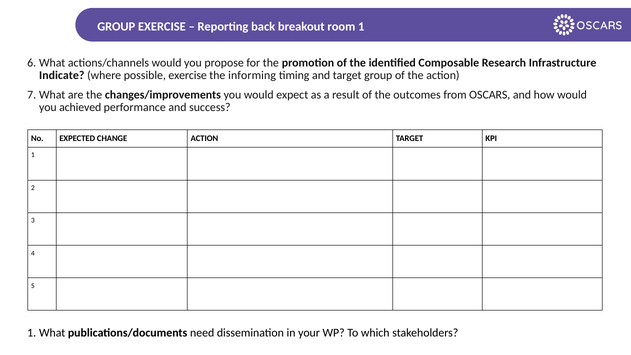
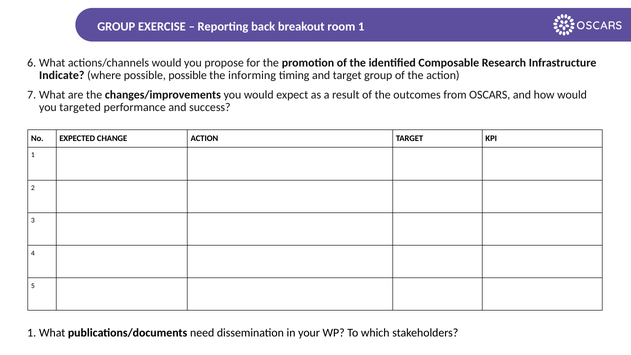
possible exercise: exercise -> possible
achieved: achieved -> targeted
